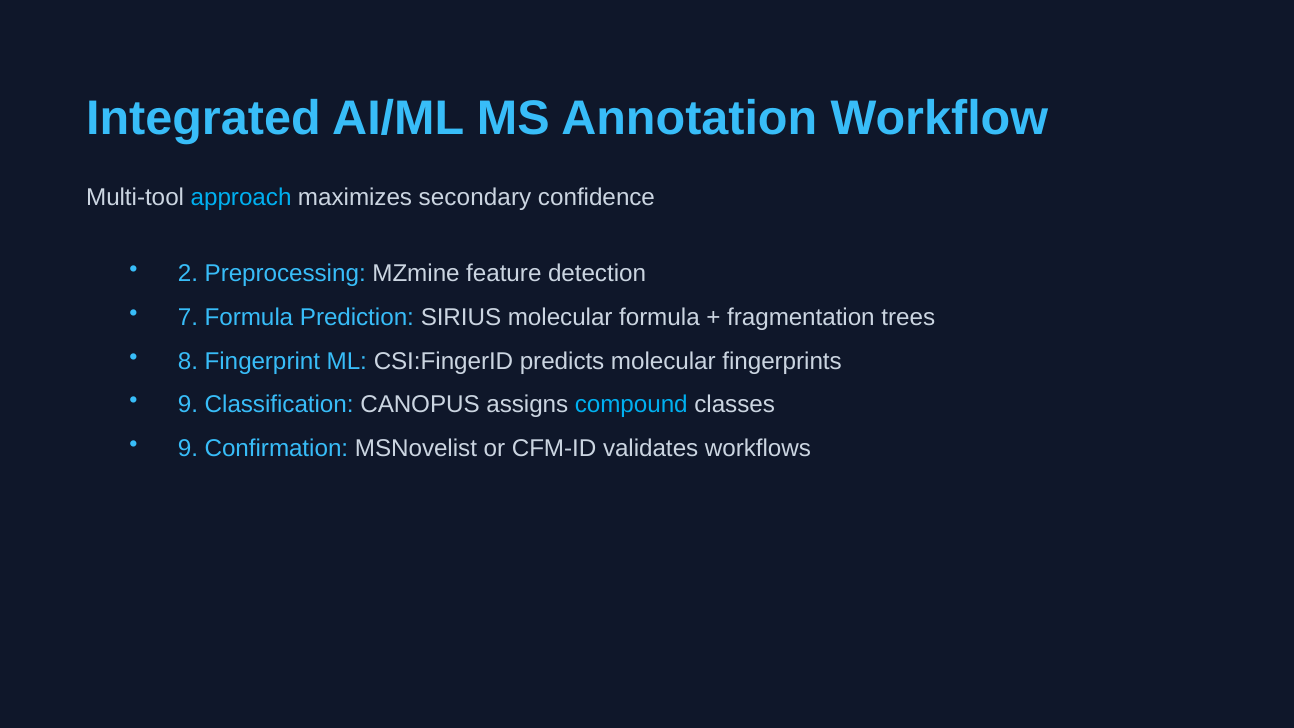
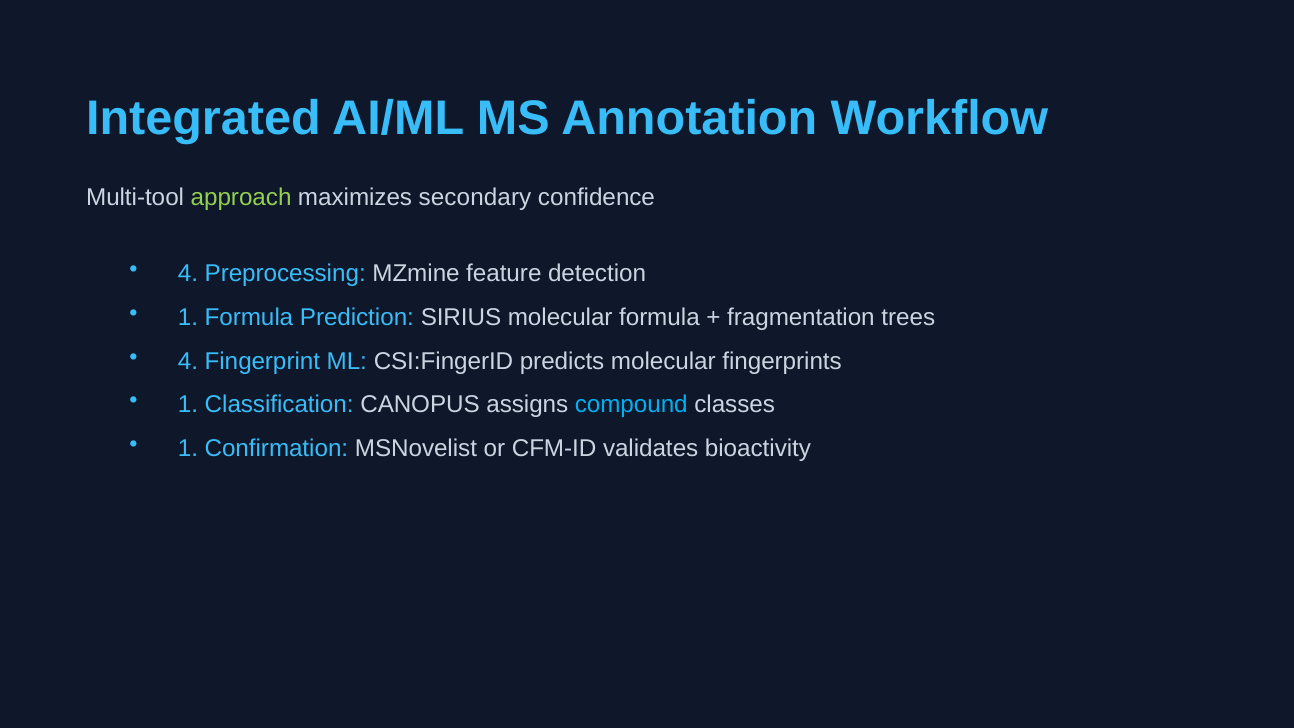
approach colour: light blue -> light green
2 at (188, 274): 2 -> 4
7 at (188, 318): 7 -> 1
8 at (188, 361): 8 -> 4
9 at (188, 405): 9 -> 1
9 at (188, 449): 9 -> 1
workflows: workflows -> bioactivity
